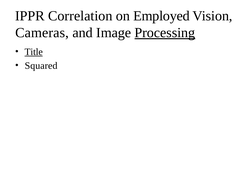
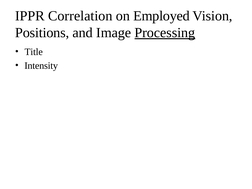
Cameras: Cameras -> Positions
Title underline: present -> none
Squared: Squared -> Intensity
